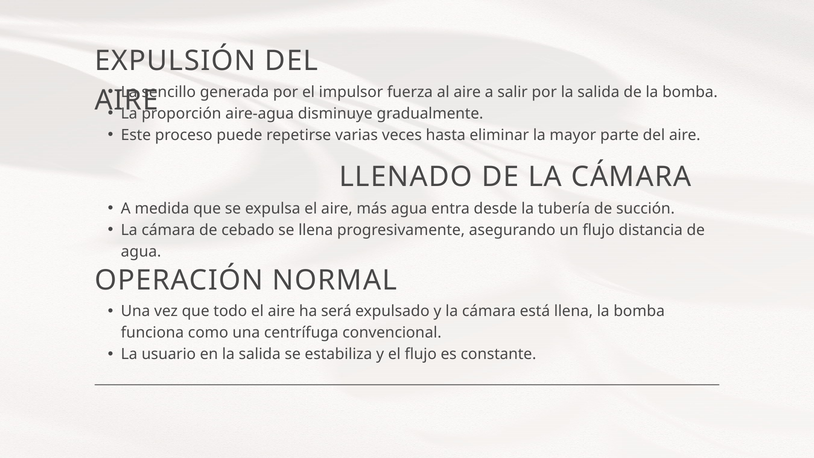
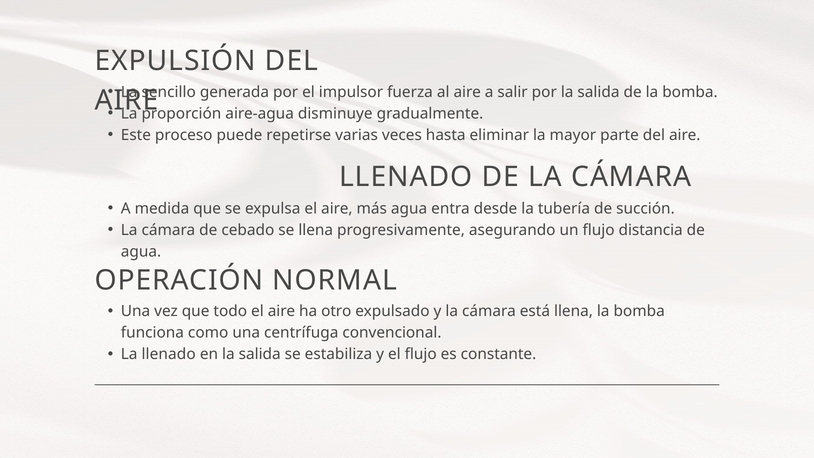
será: será -> otro
La usuario: usuario -> llenado
